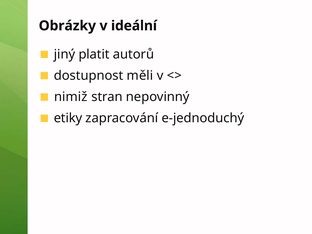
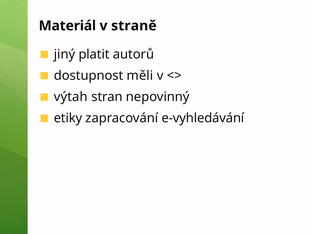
Obrázky: Obrázky -> Materiál
ideální: ideální -> straně
nimiž: nimiž -> výtah
e-jednoduchý: e-jednoduchý -> e-vyhledávání
